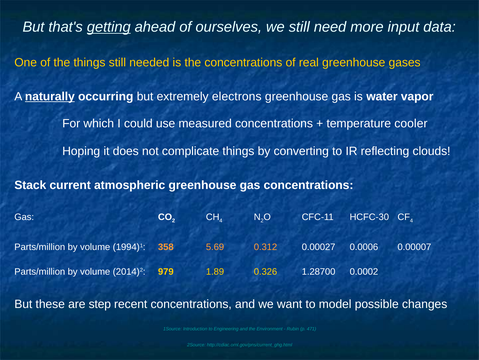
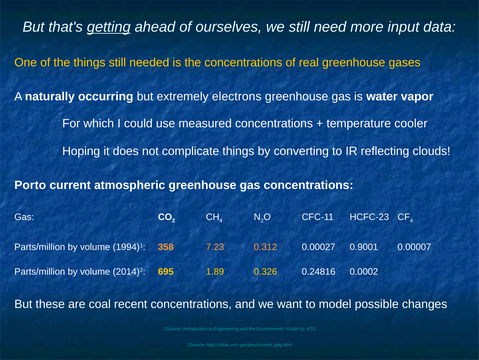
naturally underline: present -> none
Stack: Stack -> Porto
HCFC-30: HCFC-30 -> HCFC-23
5.69: 5.69 -> 7.23
0.0006: 0.0006 -> 0.9001
979: 979 -> 695
1.28700: 1.28700 -> 0.24816
step: step -> coal
